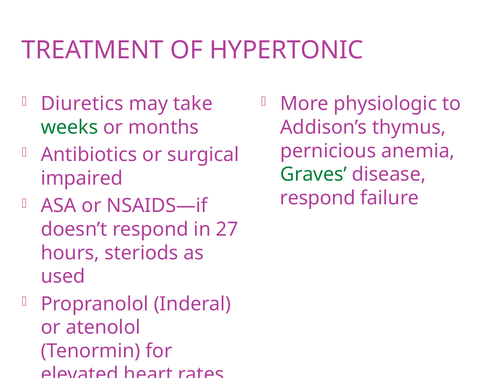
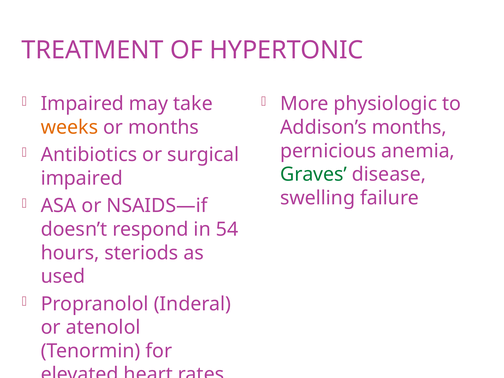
Diuretics at (82, 104): Diuretics -> Impaired
weeks colour: green -> orange
Addison’s thymus: thymus -> months
respond at (318, 198): respond -> swelling
27: 27 -> 54
